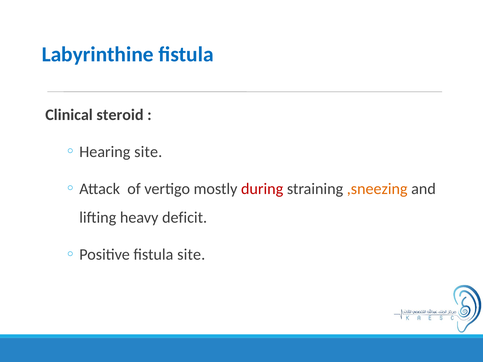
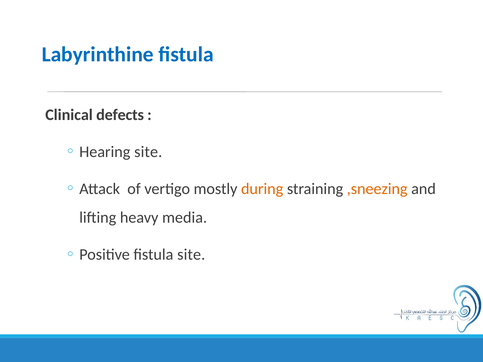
steroid: steroid -> defects
during colour: red -> orange
deficit: deficit -> media
